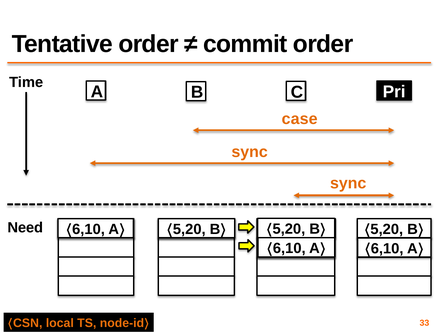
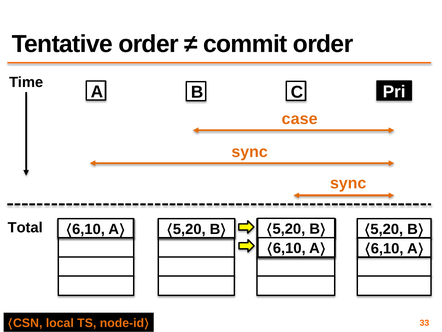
Need: Need -> Total
